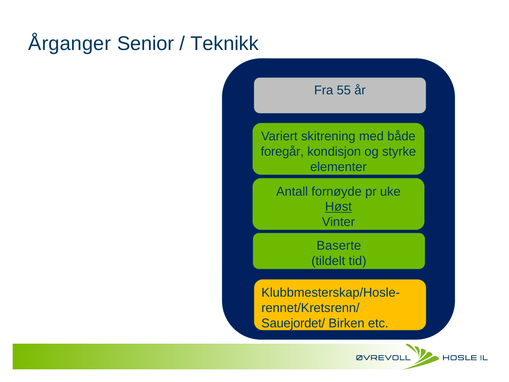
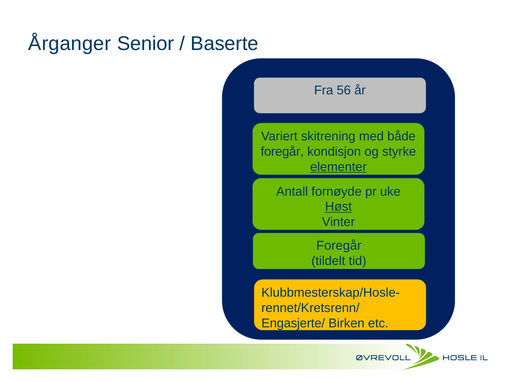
Teknikk: Teknikk -> Baserte
55: 55 -> 56
elementer underline: none -> present
Baserte at (339, 245): Baserte -> Foregår
Sauejordet/: Sauejordet/ -> Engasjerte/
